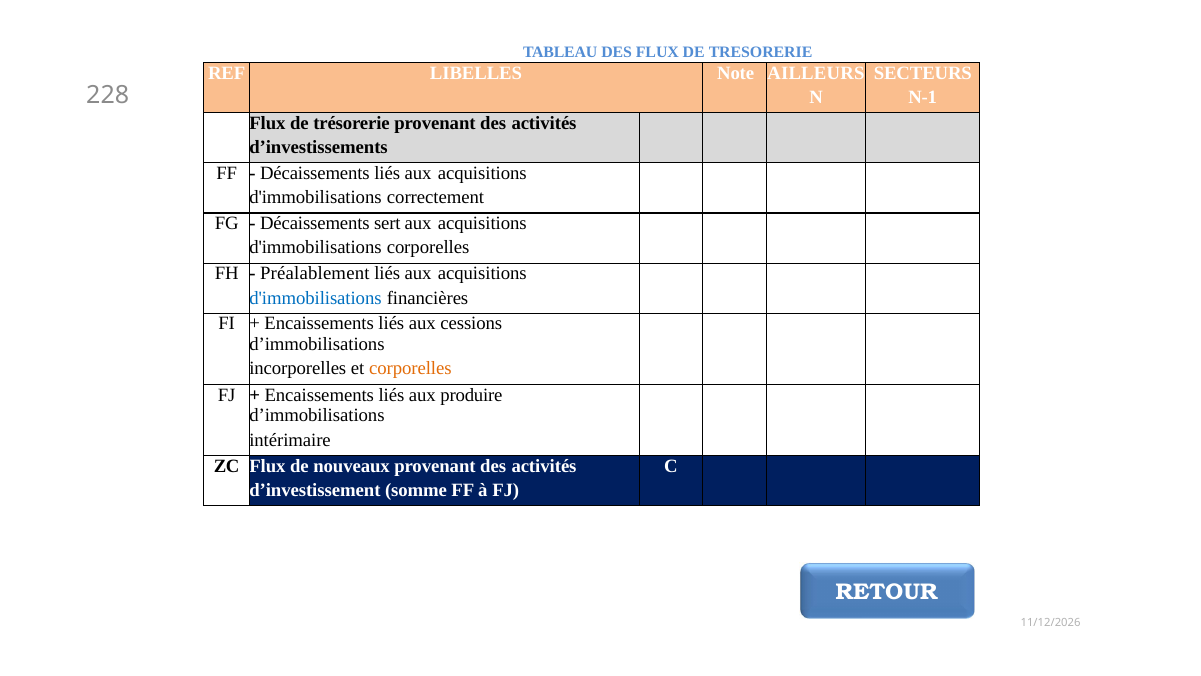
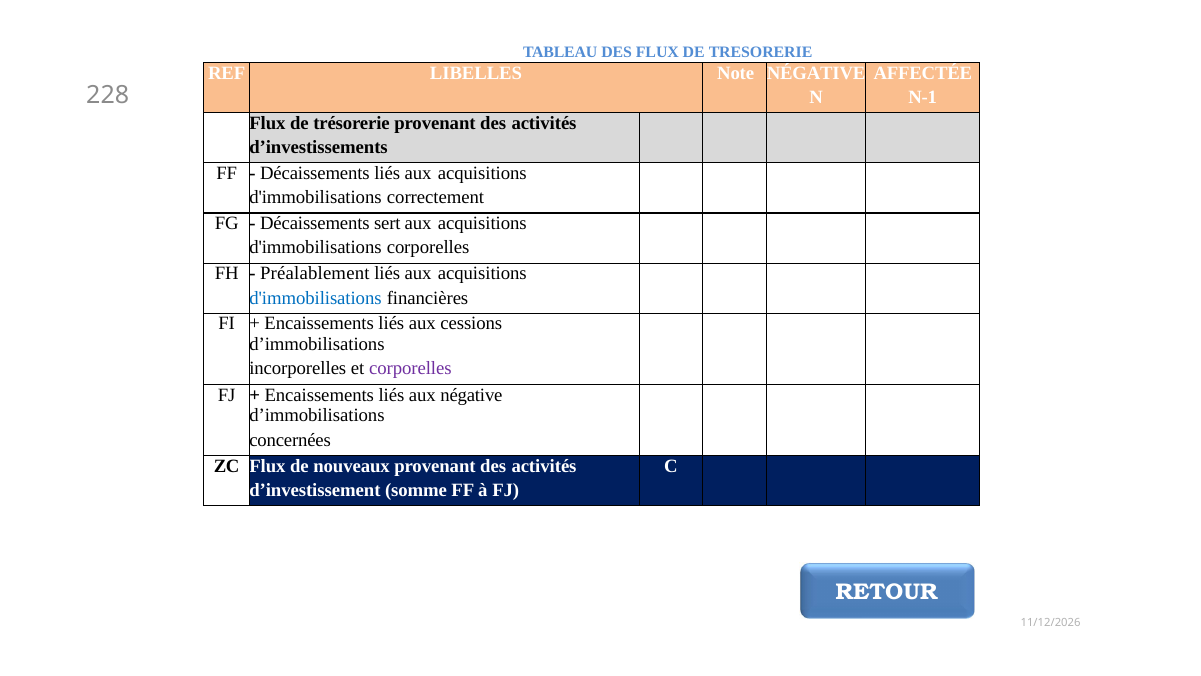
Note AILLEURS: AILLEURS -> NÉGATIVE
SECTEURS: SECTEURS -> AFFECTÉE
corporelles at (410, 369) colour: orange -> purple
aux produire: produire -> négative
intérimaire: intérimaire -> concernées
